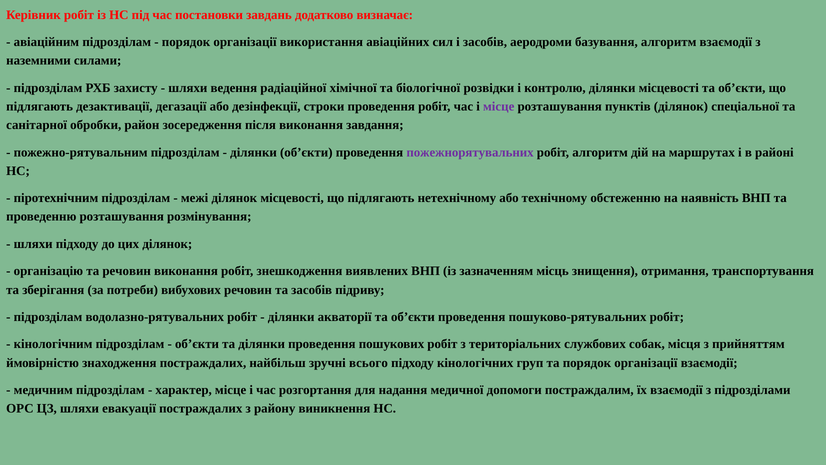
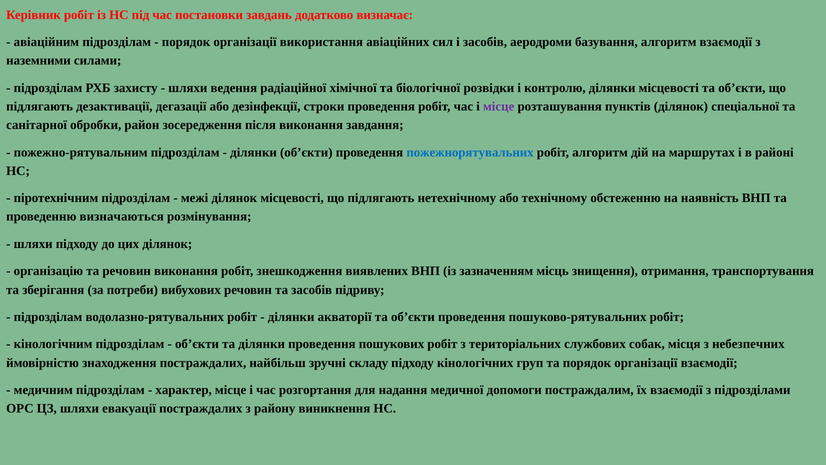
пожежнорятувальних colour: purple -> blue
проведенню розташування: розташування -> визначаються
прийняттям: прийняттям -> небезпечних
всього: всього -> складу
